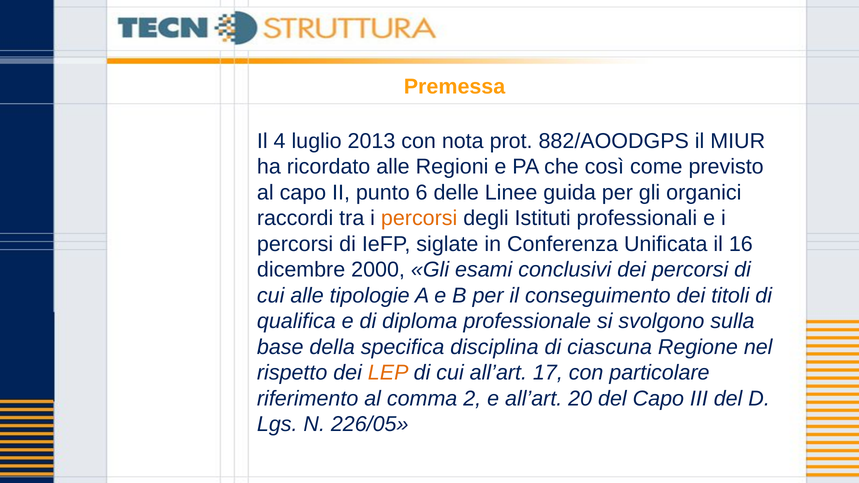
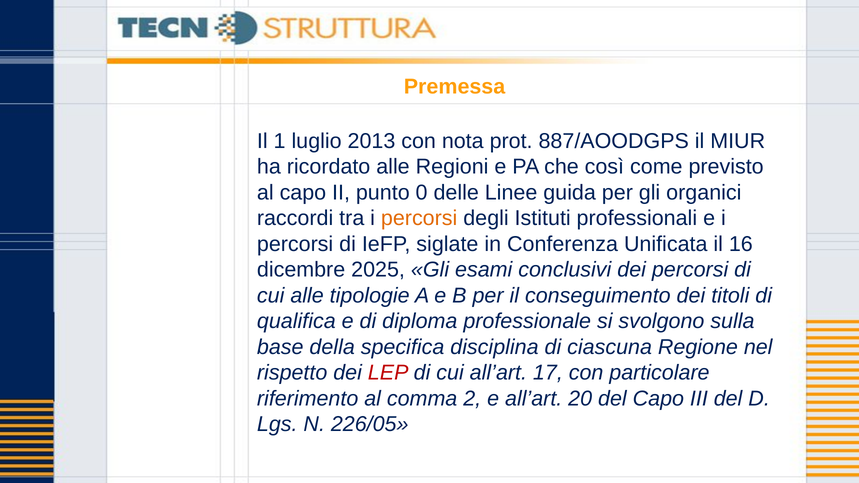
4: 4 -> 1
882/AOODGPS: 882/AOODGPS -> 887/AOODGPS
6: 6 -> 0
2000: 2000 -> 2025
LEP colour: orange -> red
